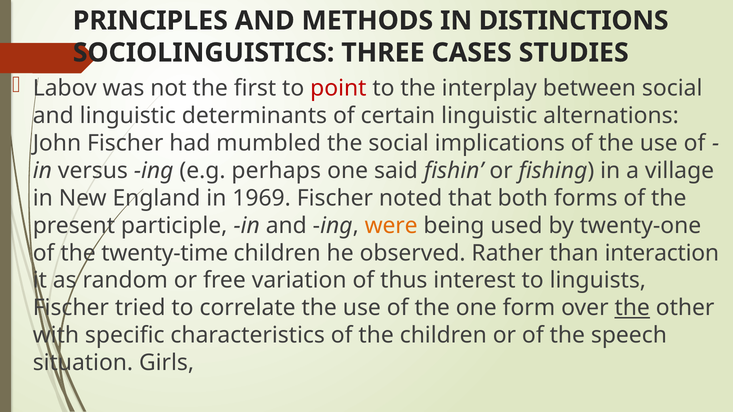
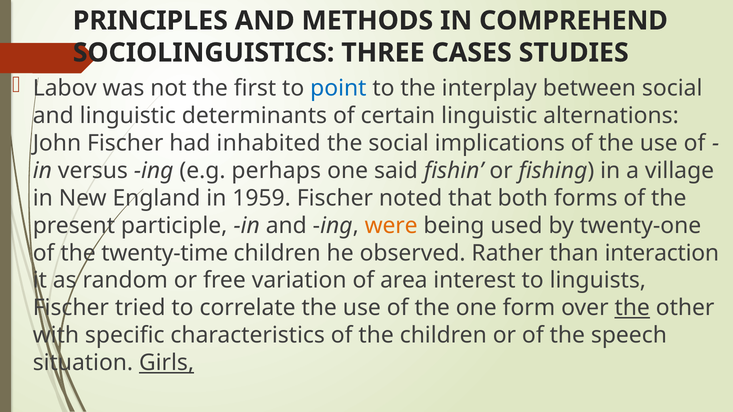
DISTINCTIONS: DISTINCTIONS -> COMPREHEND
point colour: red -> blue
mumbled: mumbled -> inhabited
1969: 1969 -> 1959
thus: thus -> area
Girls underline: none -> present
